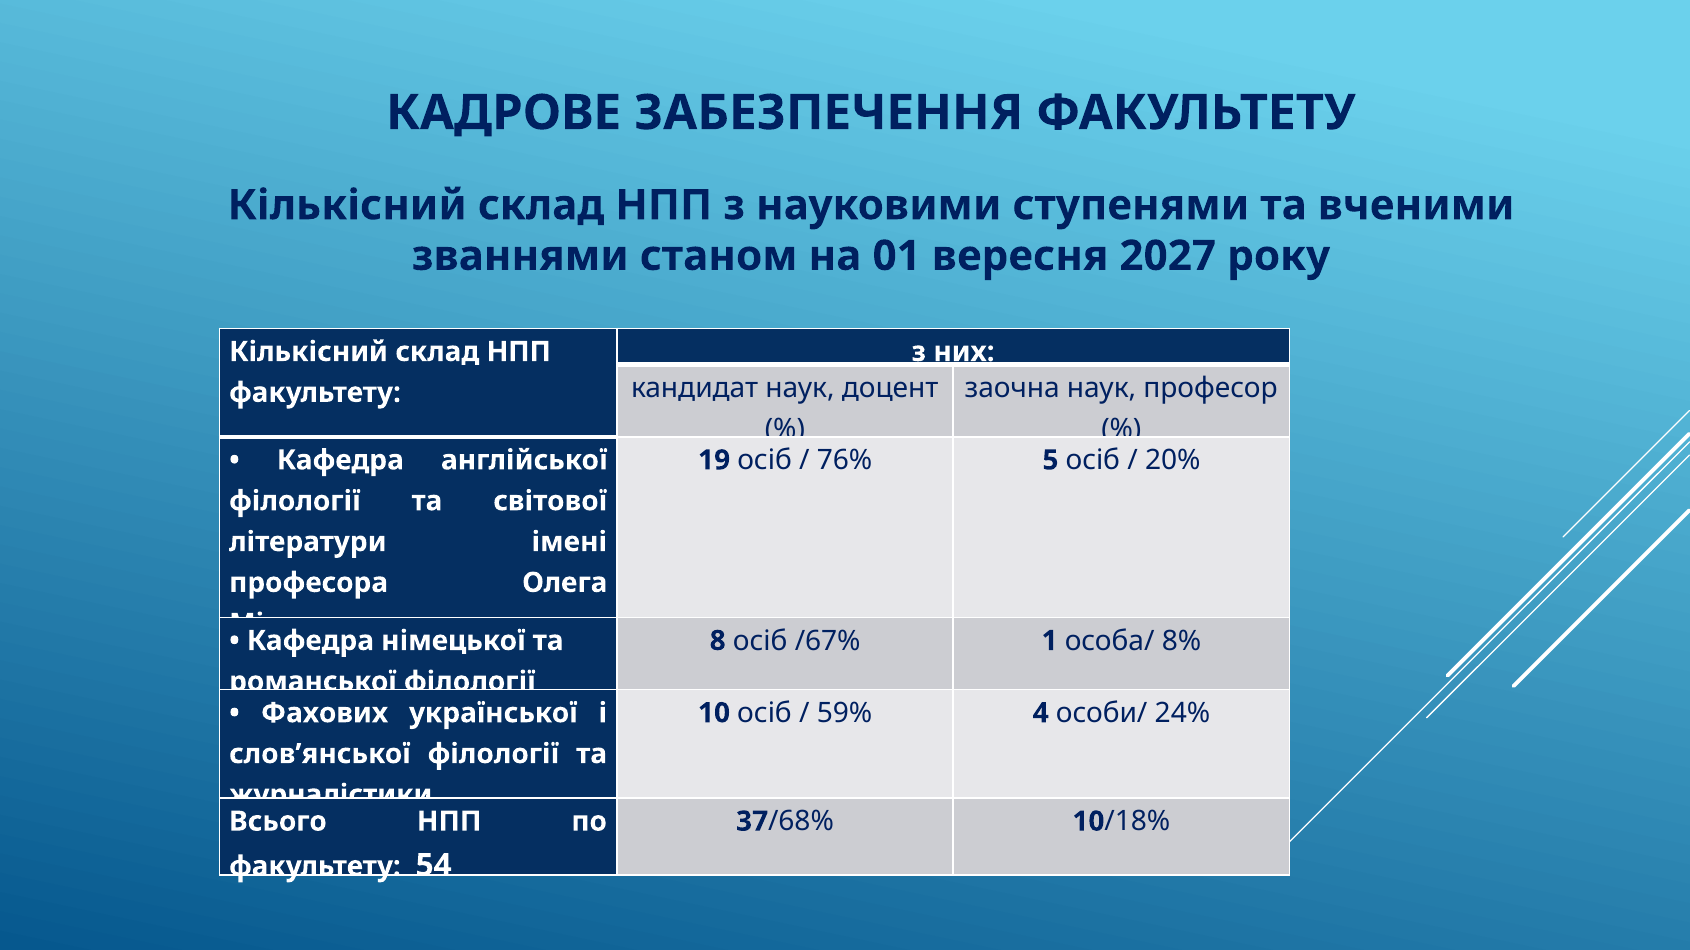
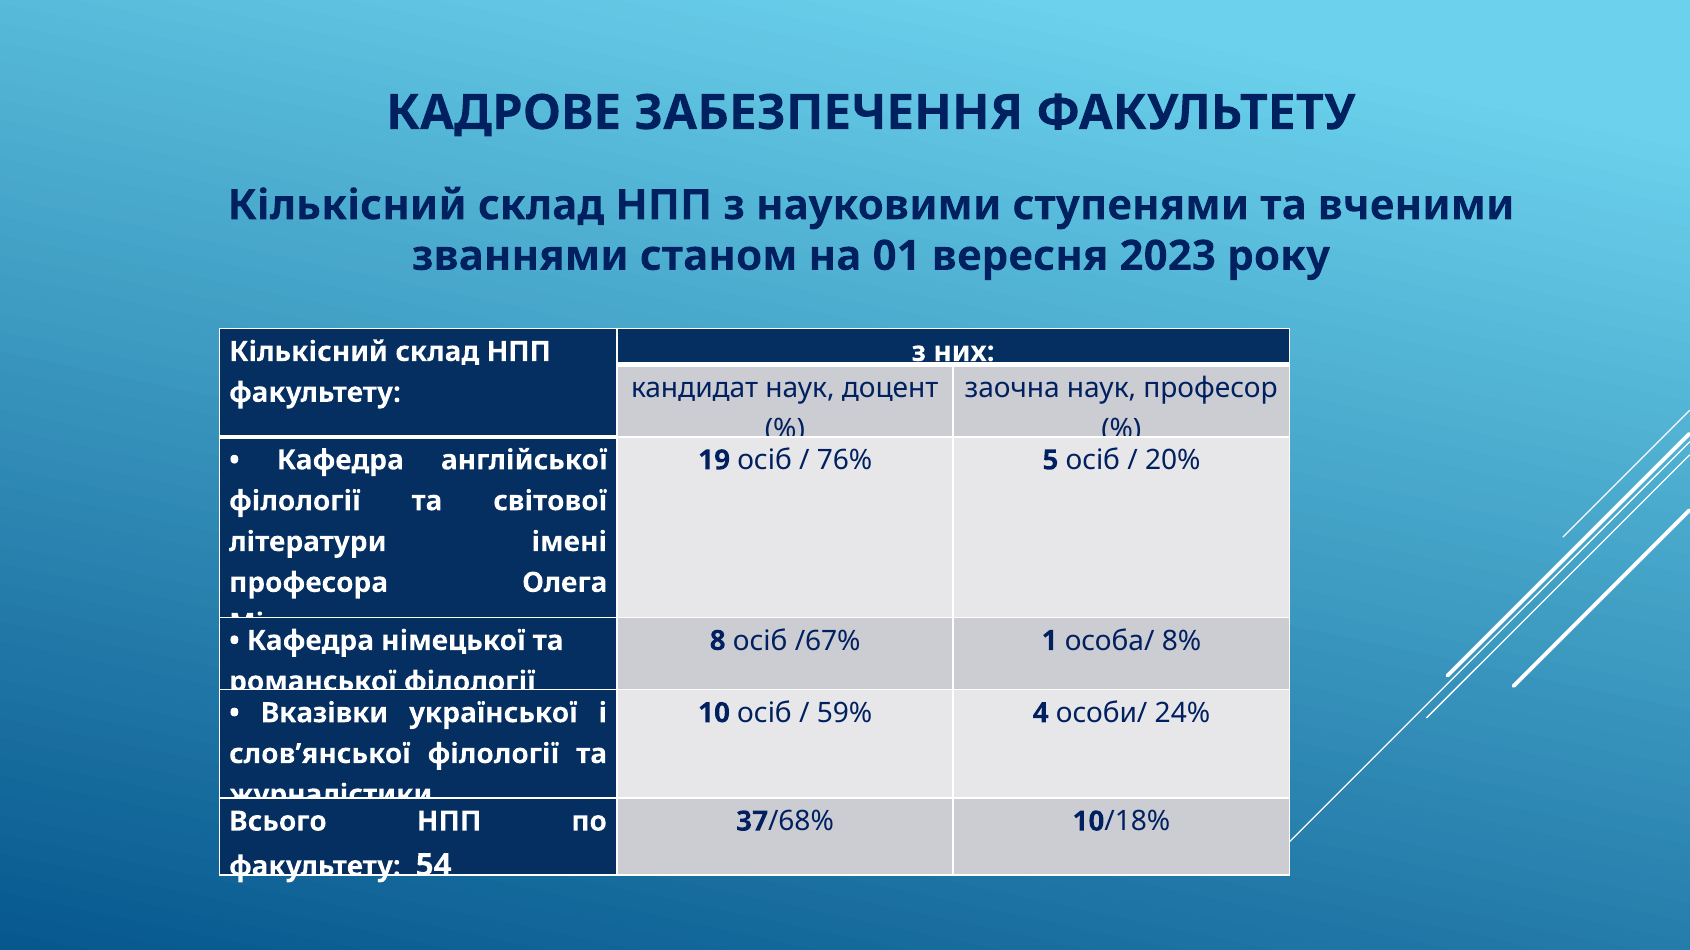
2027: 2027 -> 2023
Фахових: Фахових -> Вказівки
